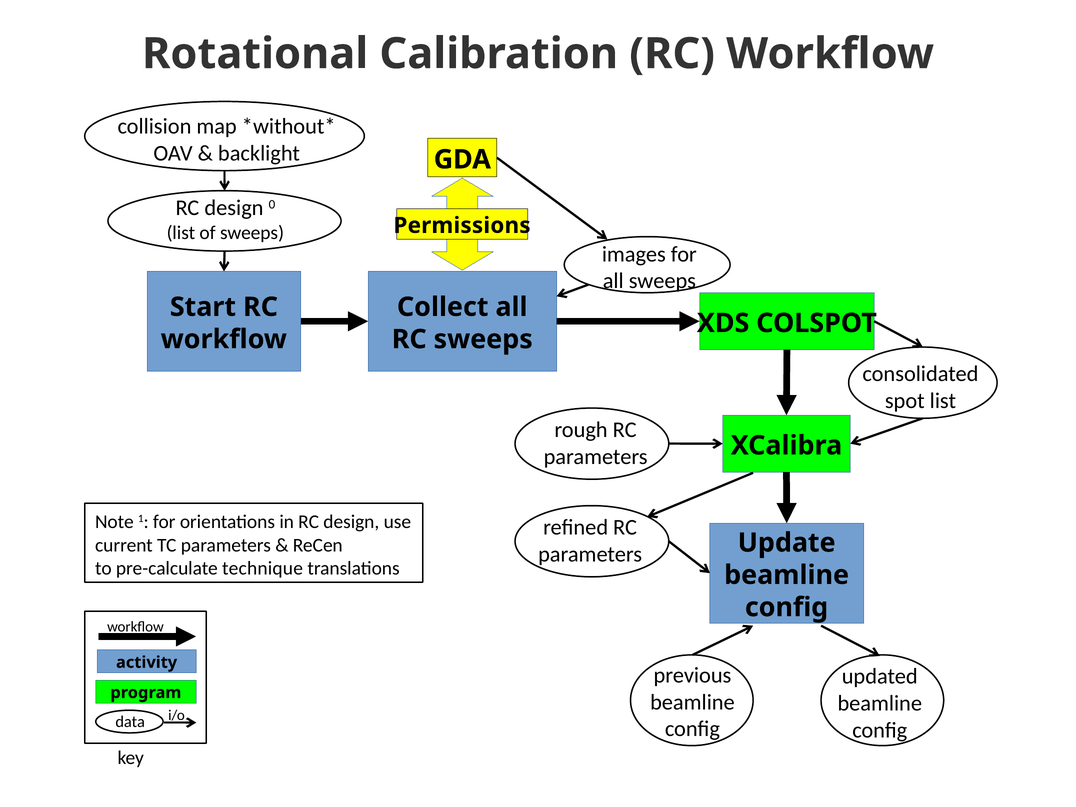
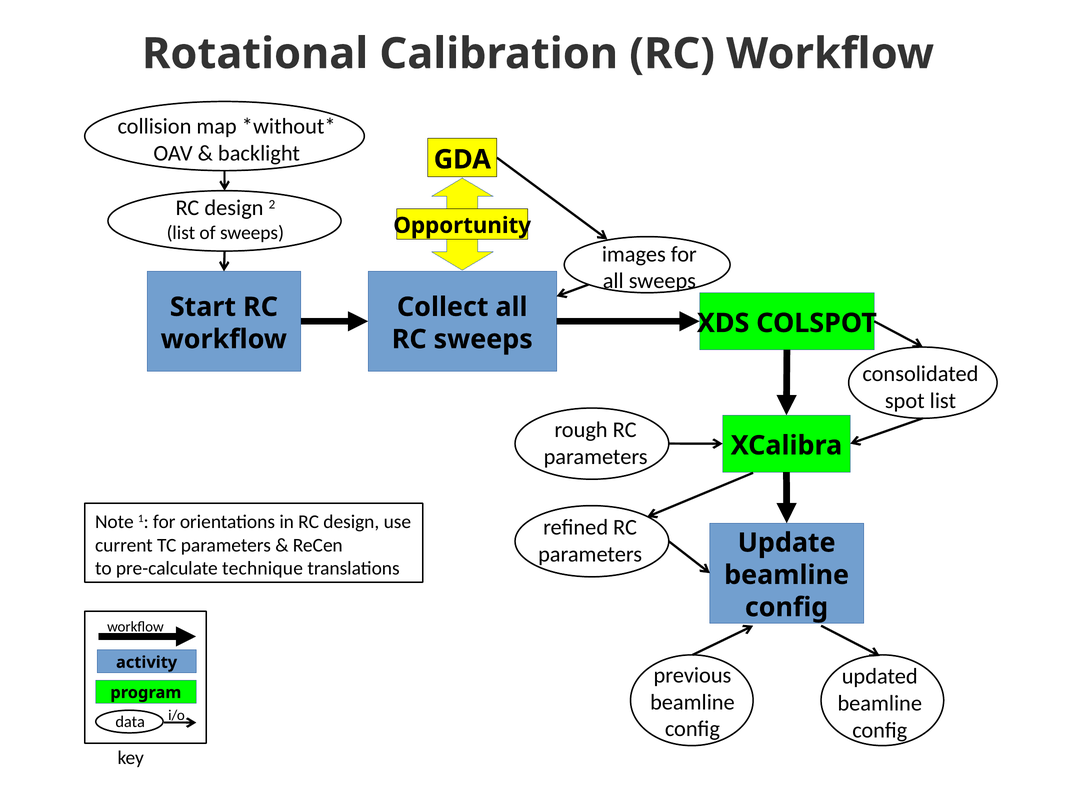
0: 0 -> 2
Permissions: Permissions -> Opportunity
